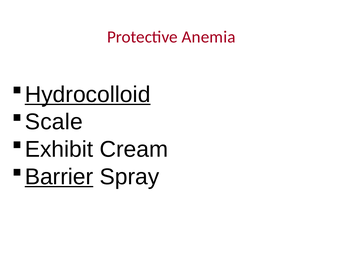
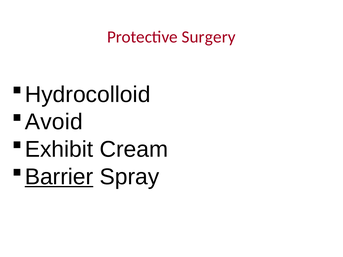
Anemia: Anemia -> Surgery
Hydrocolloid underline: present -> none
Scale: Scale -> Avoid
